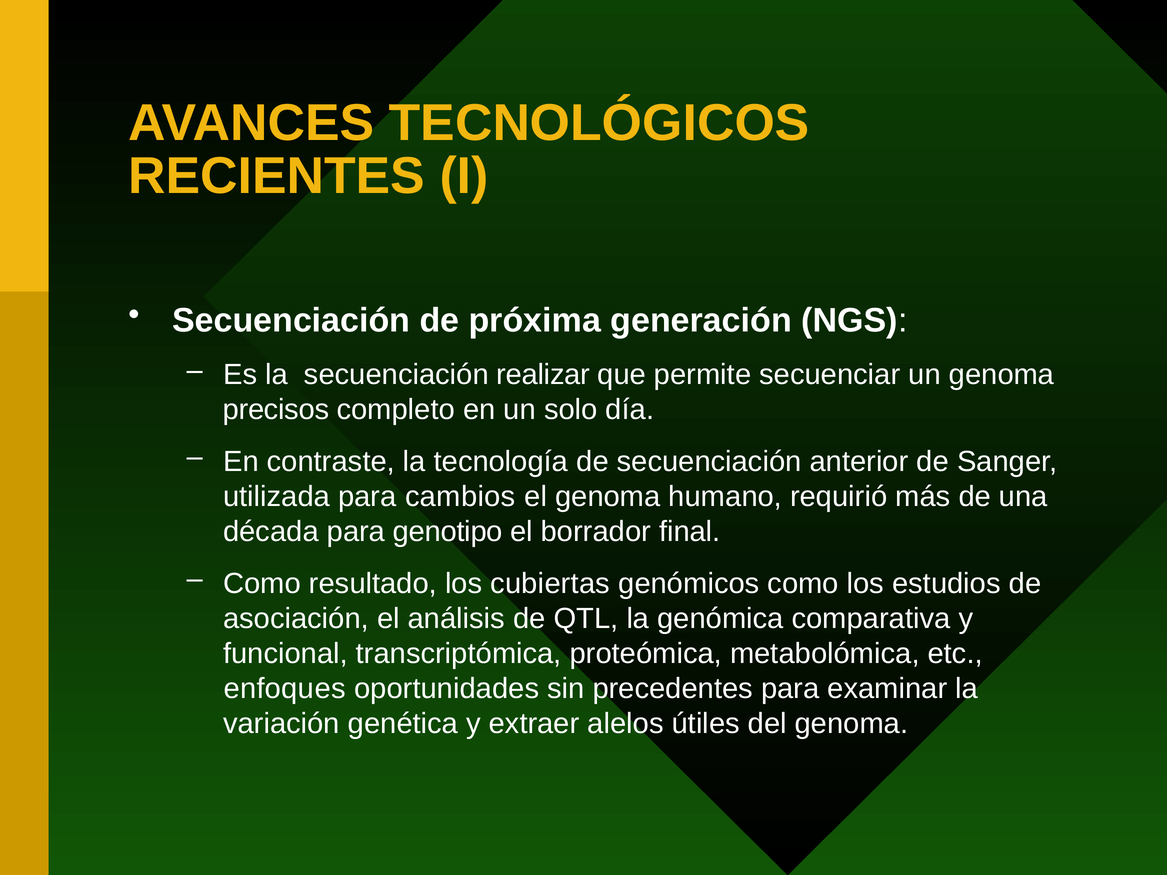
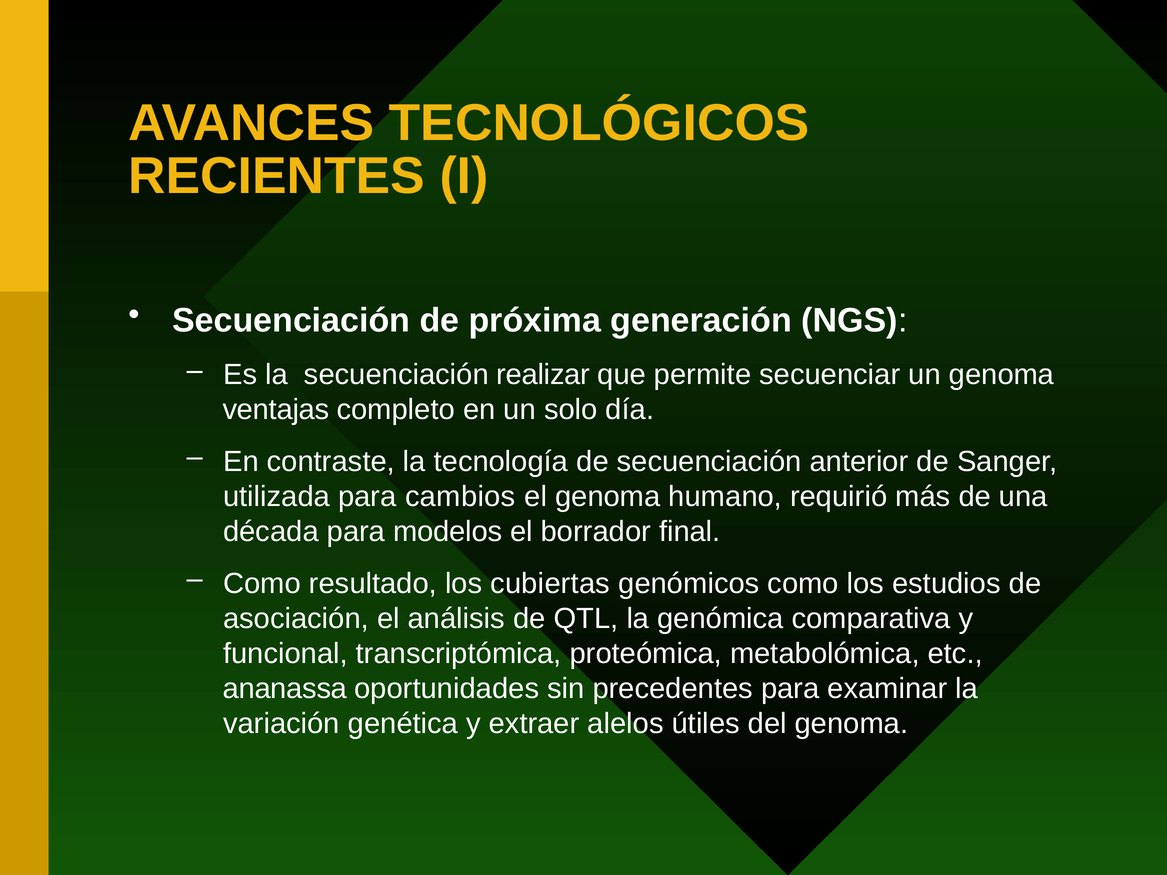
precisos: precisos -> ventajas
genotipo: genotipo -> modelos
enfoques: enfoques -> ananassa
